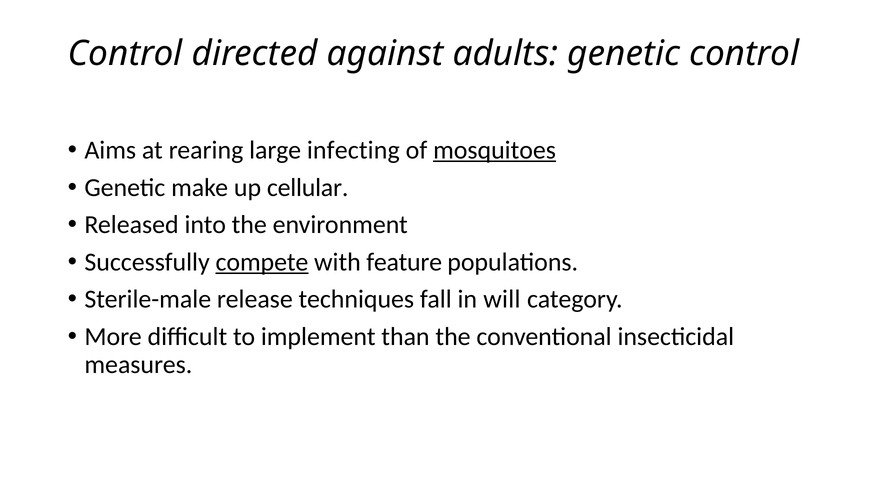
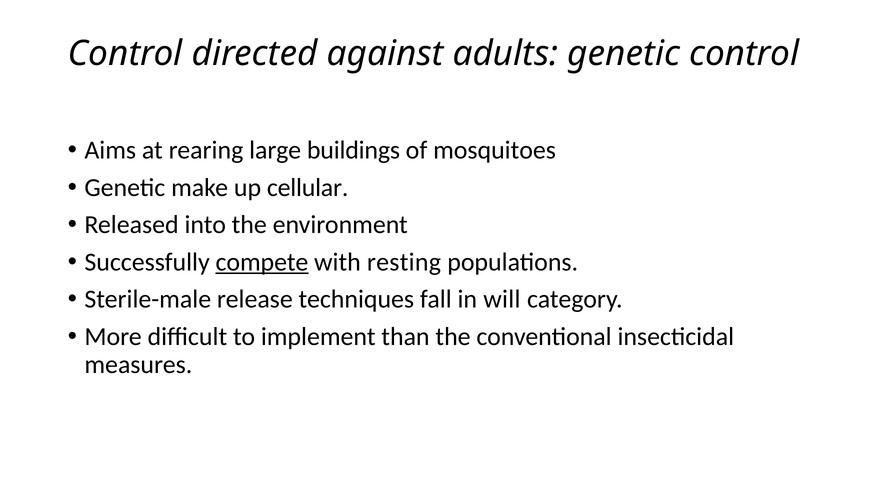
infecting: infecting -> buildings
mosquitoes underline: present -> none
feature: feature -> resting
